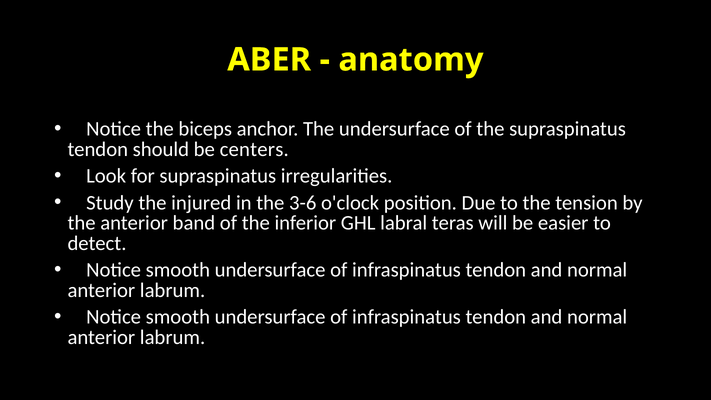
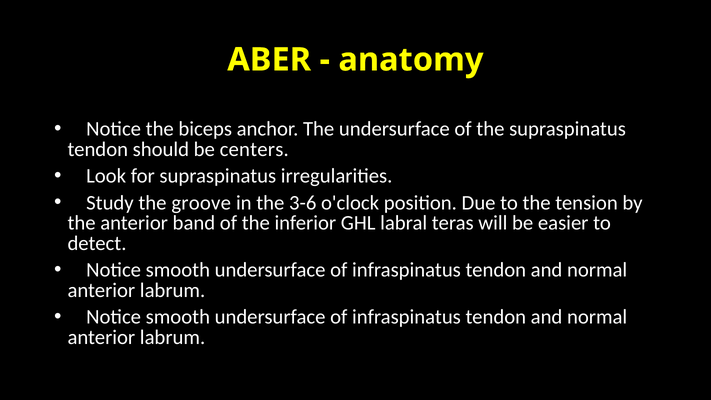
injured: injured -> groove
